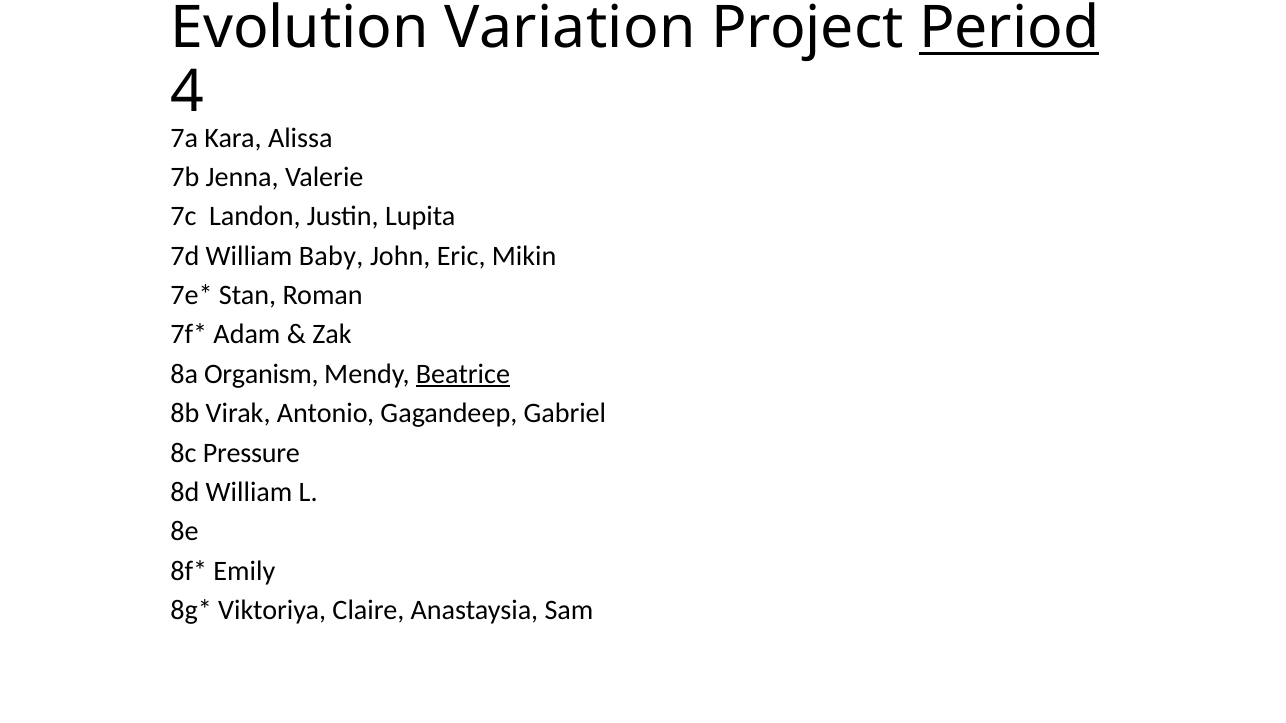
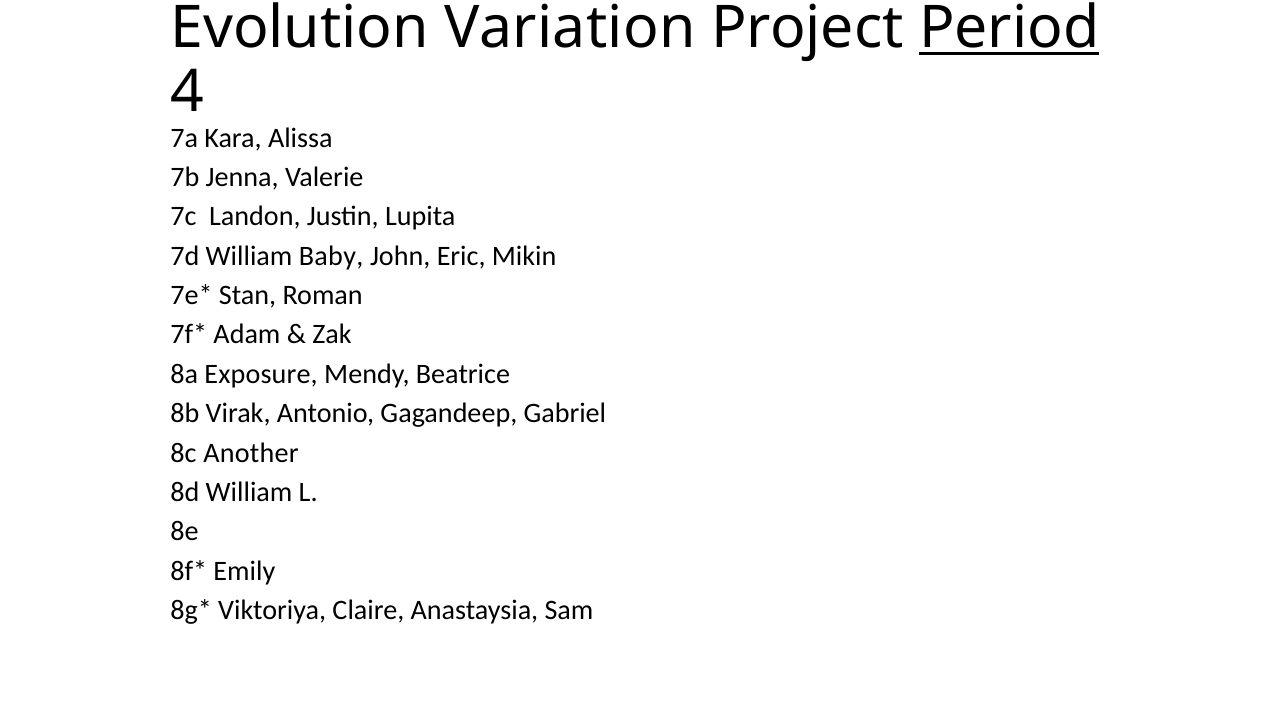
Organism: Organism -> Exposure
Beatrice underline: present -> none
Pressure: Pressure -> Another
